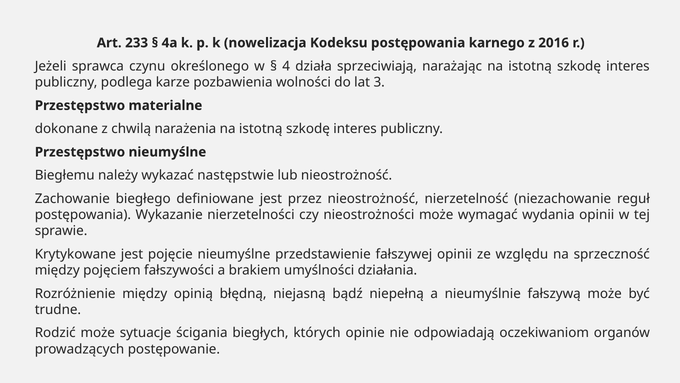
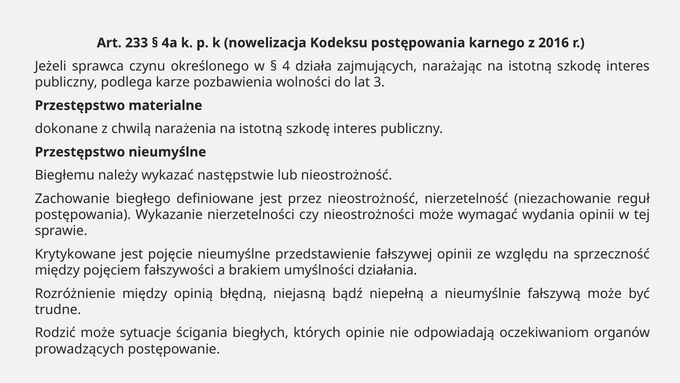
sprzeciwiają: sprzeciwiają -> zajmujących
